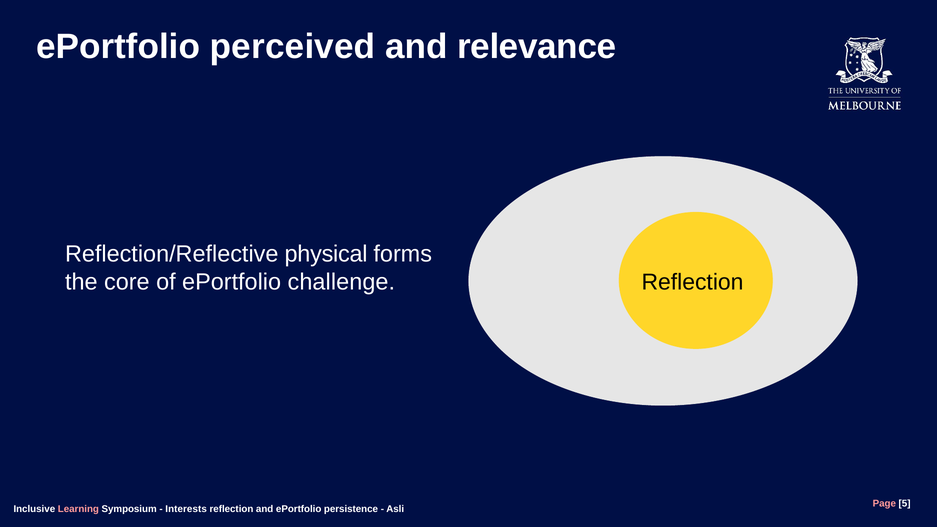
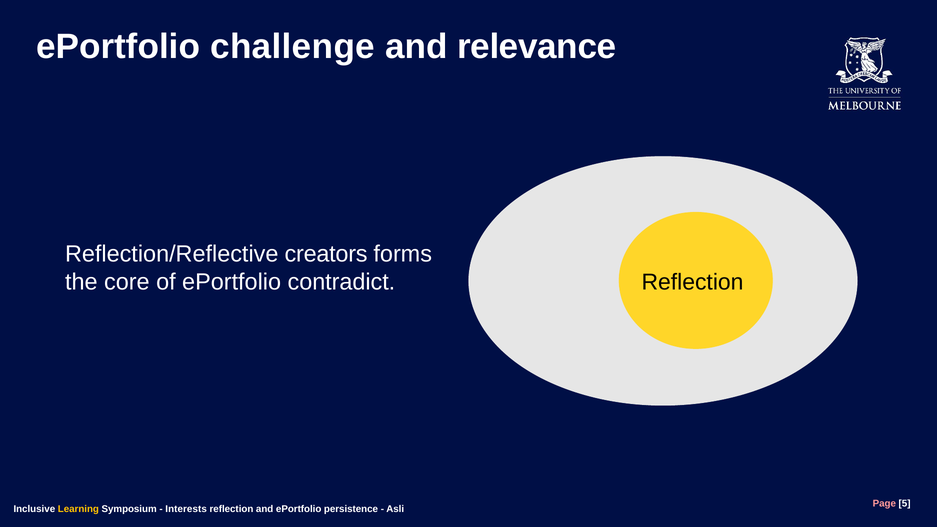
perceived: perceived -> challenge
physical: physical -> creators
challenge: challenge -> contradict
Learning colour: pink -> yellow
